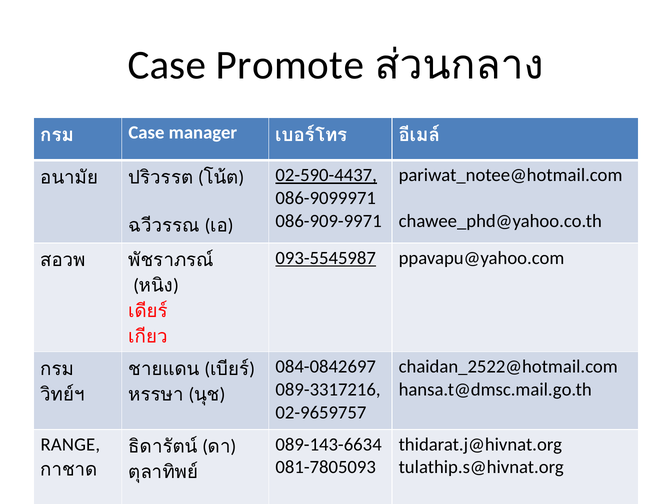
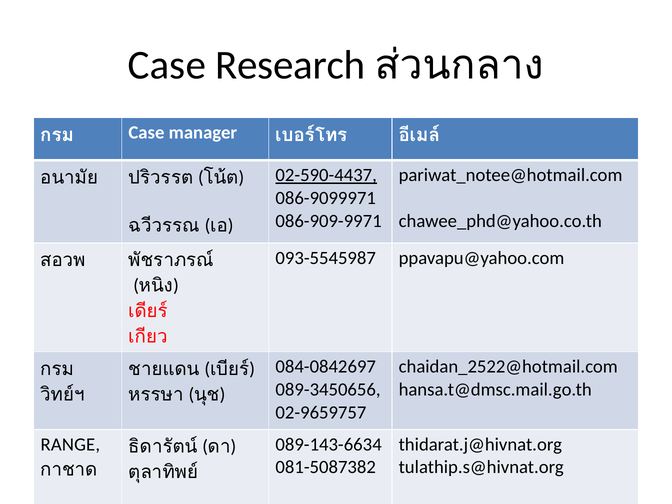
Promote: Promote -> Research
093-5545987 underline: present -> none
089-3317216: 089-3317216 -> 089-3450656
081-7805093: 081-7805093 -> 081-5087382
